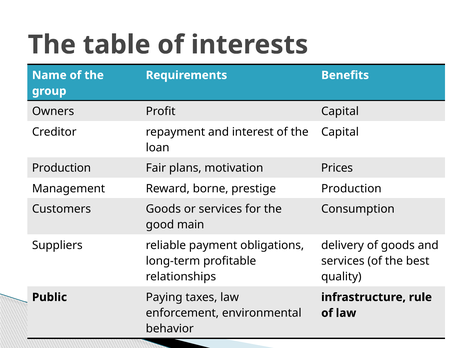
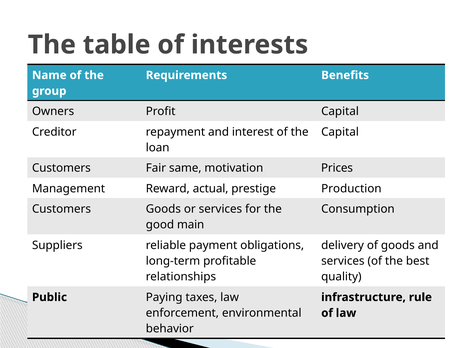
Production at (61, 168): Production -> Customers
plans: plans -> same
borne: borne -> actual
